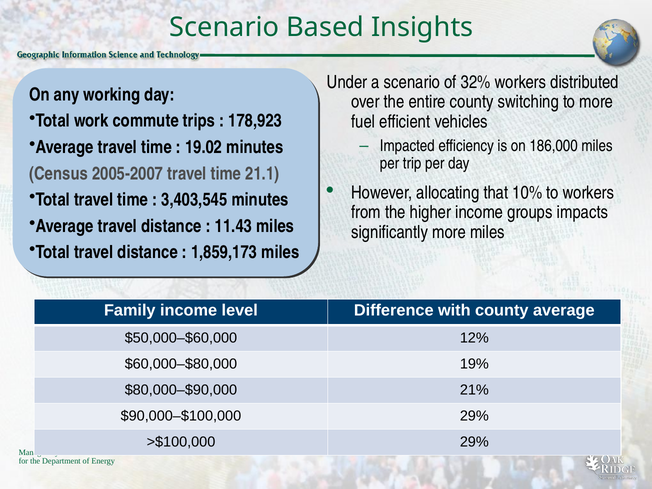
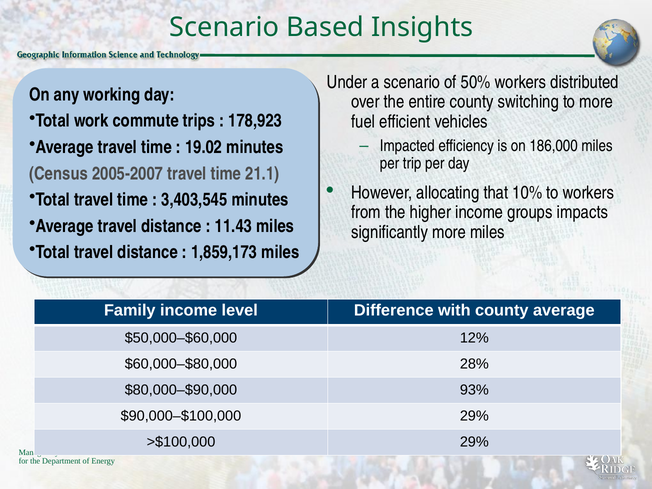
32%: 32% -> 50%
19%: 19% -> 28%
21%: 21% -> 93%
